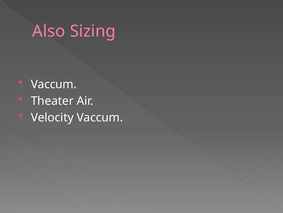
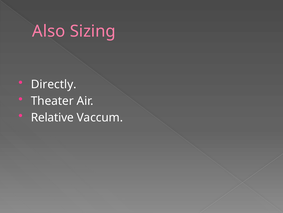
Vaccum at (54, 84): Vaccum -> Directly
Velocity: Velocity -> Relative
